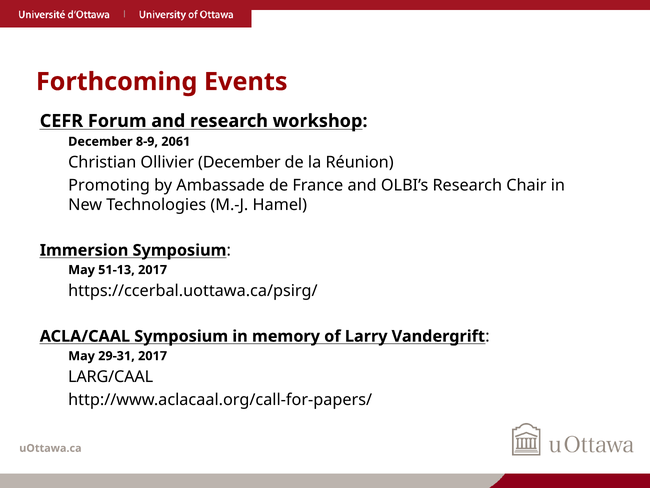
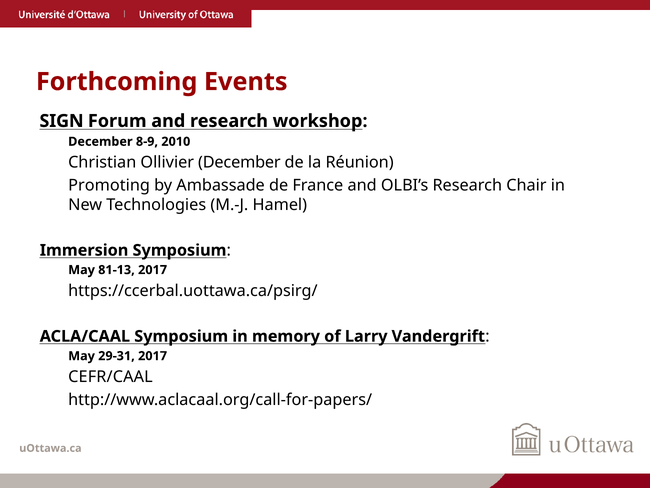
CEFR: CEFR -> SIGN
2061: 2061 -> 2010
51-13: 51-13 -> 81-13
LARG/CAAL: LARG/CAAL -> CEFR/CAAL
